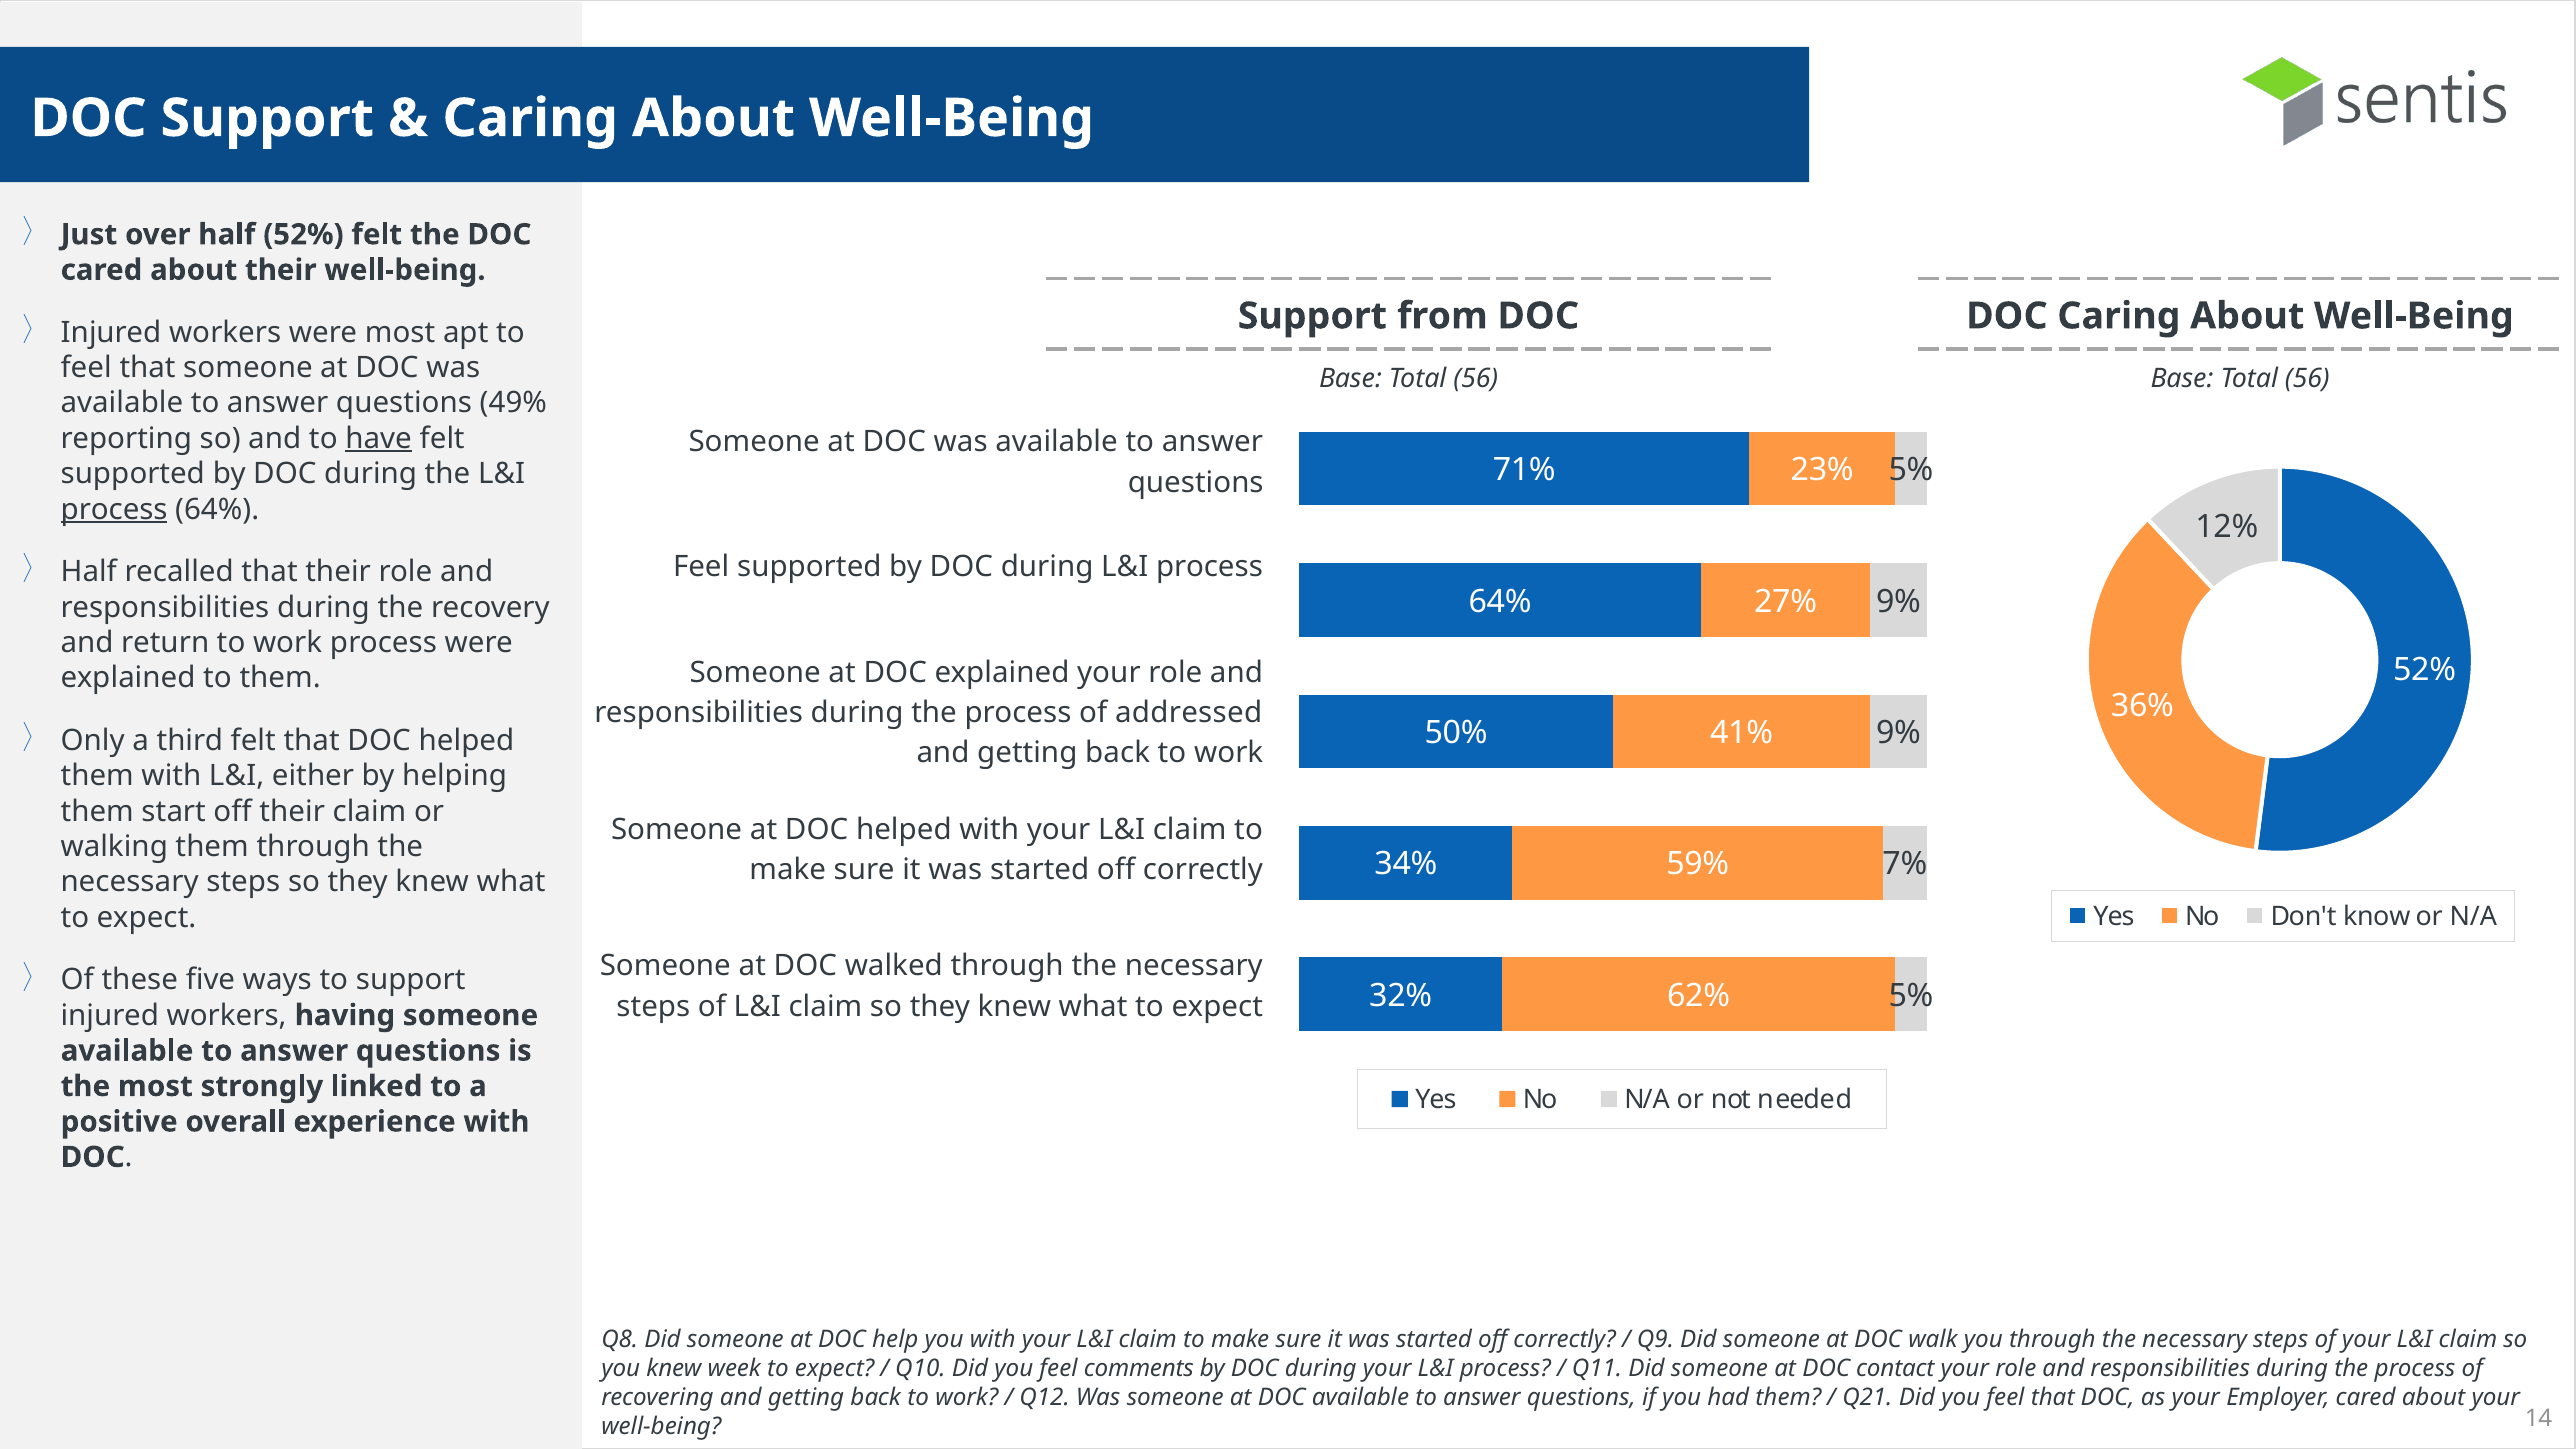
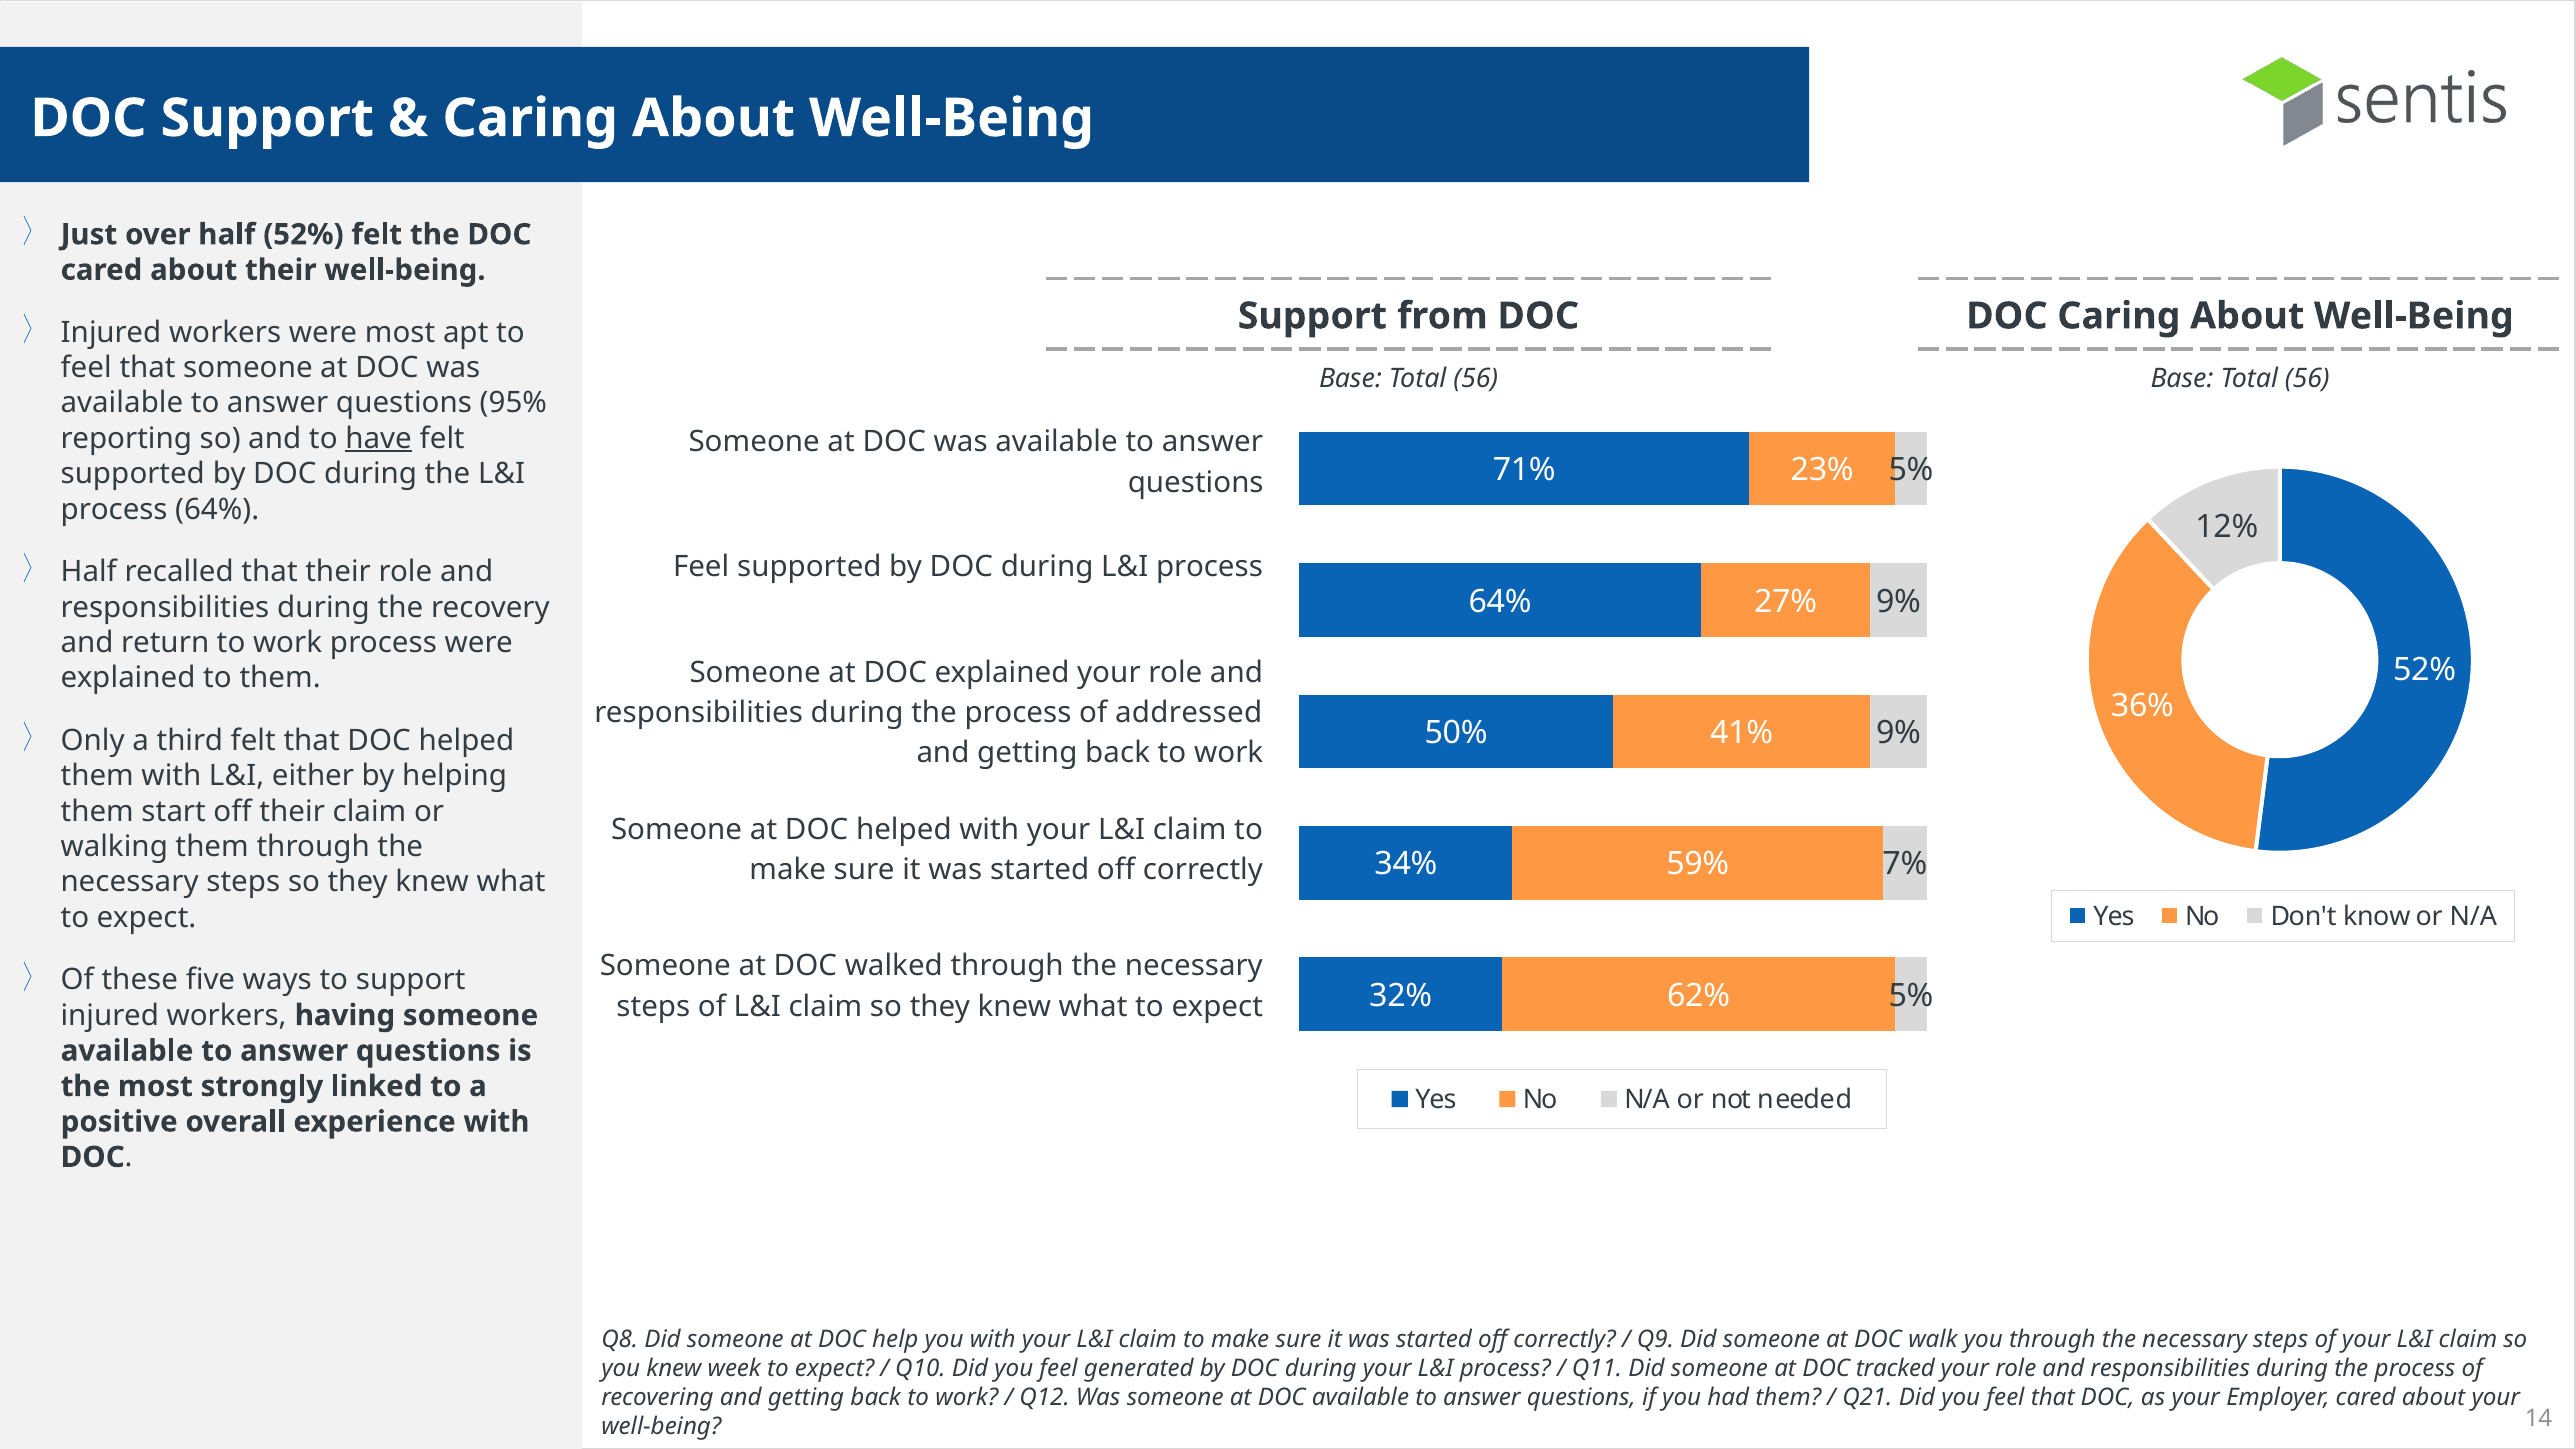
49%: 49% -> 95%
process at (114, 510) underline: present -> none
comments: comments -> generated
contact: contact -> tracked
